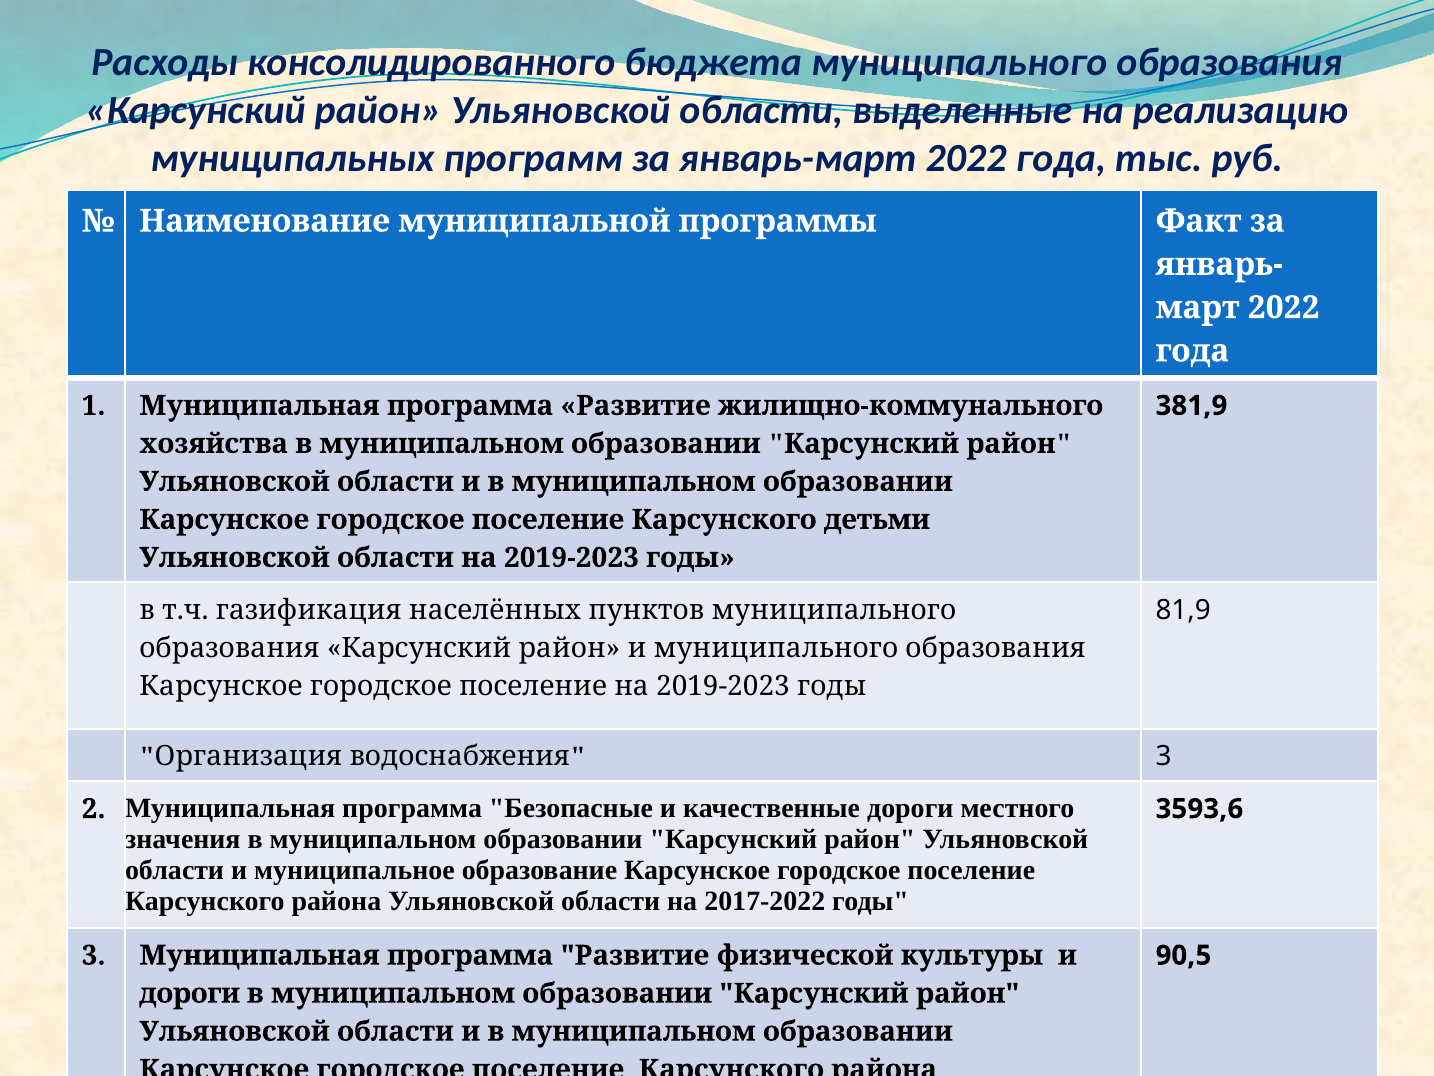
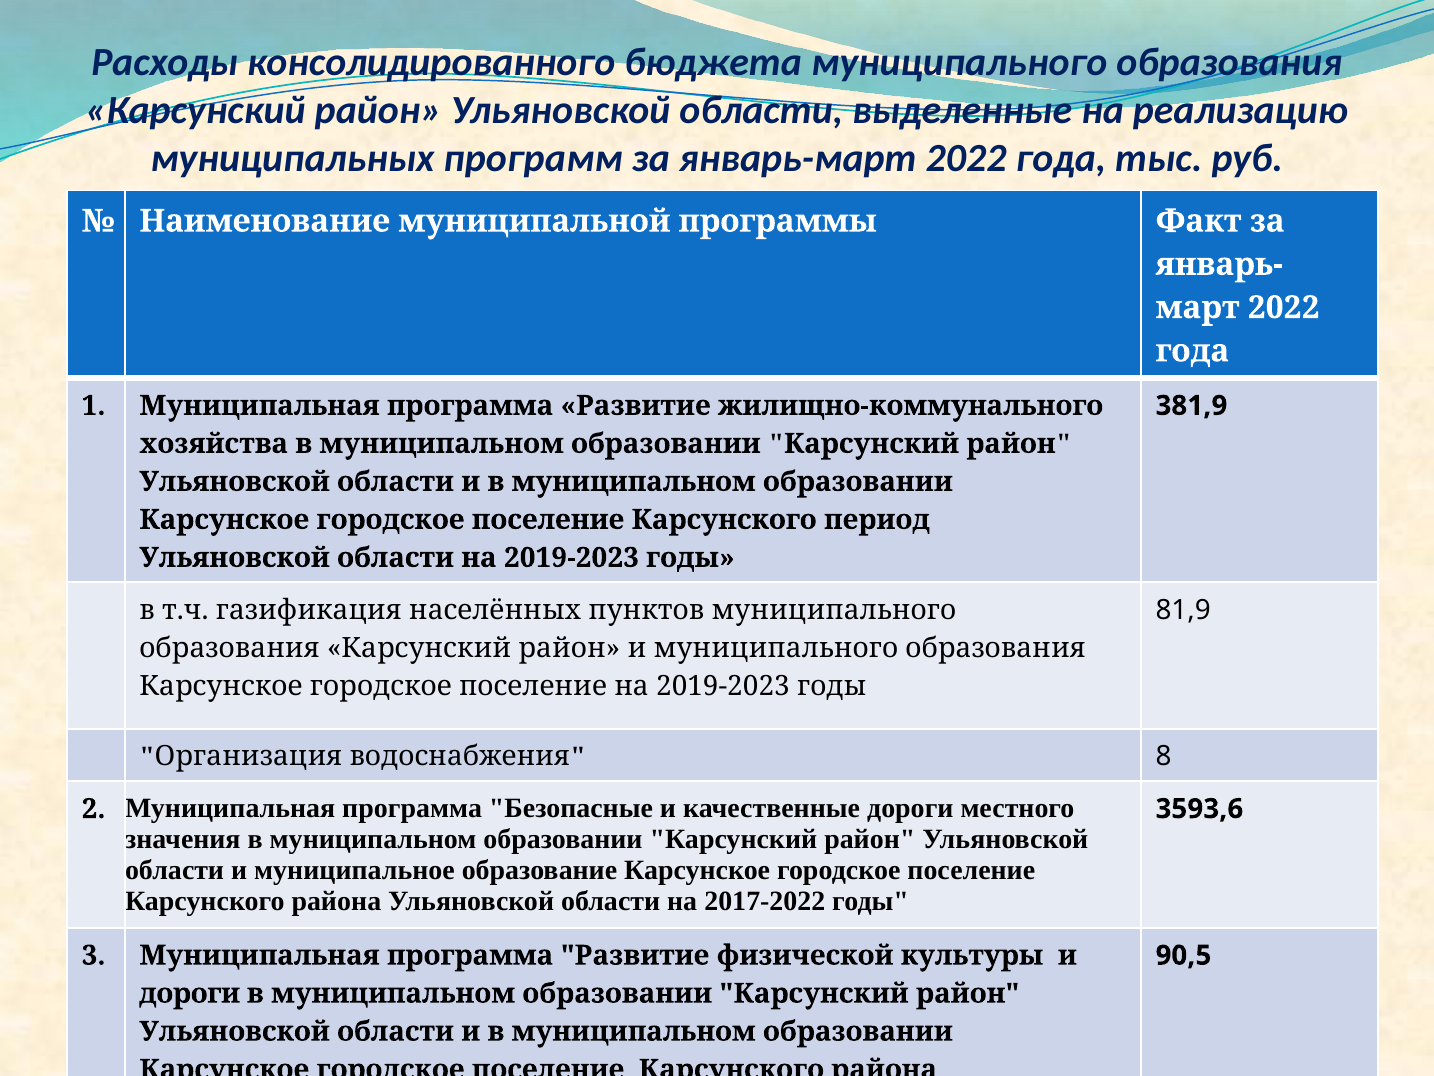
детьми: детьми -> период
3 at (1164, 756): 3 -> 8
